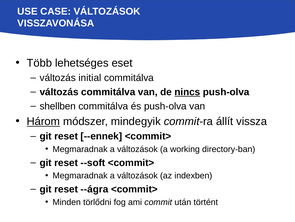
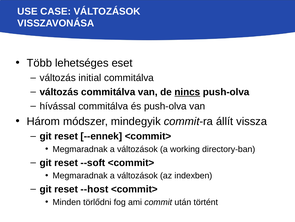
shellben: shellben -> hívással
Három underline: present -> none
--ágra: --ágra -> --host
